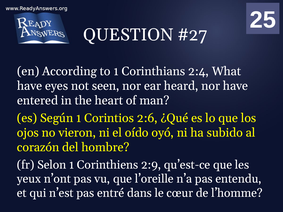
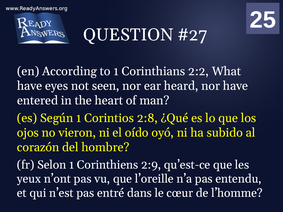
2:4: 2:4 -> 2:2
2:6: 2:6 -> 2:8
